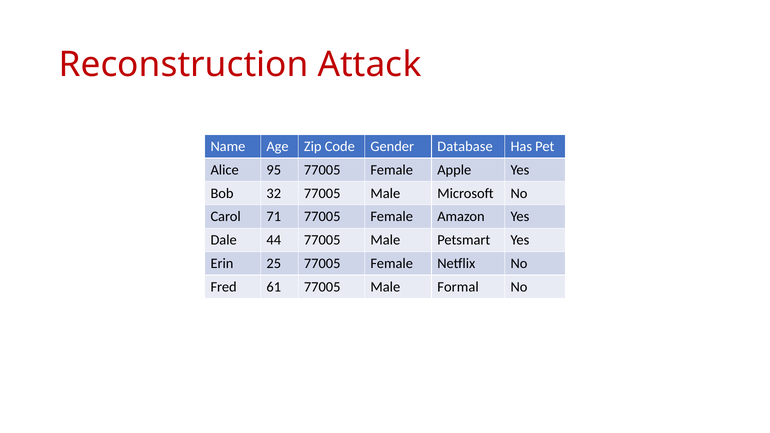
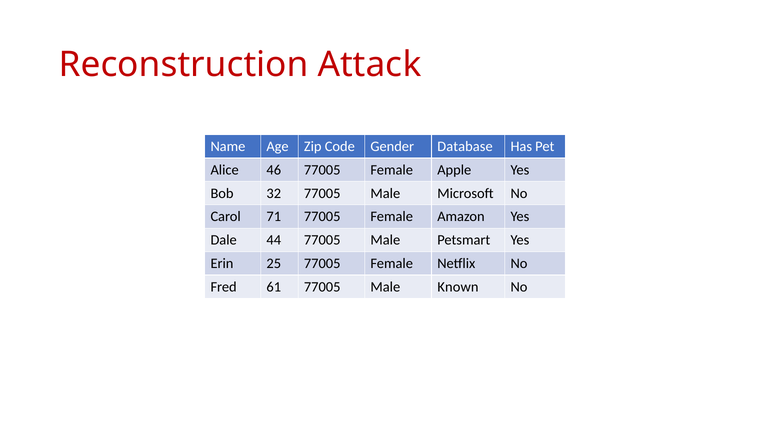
95: 95 -> 46
Formal: Formal -> Known
